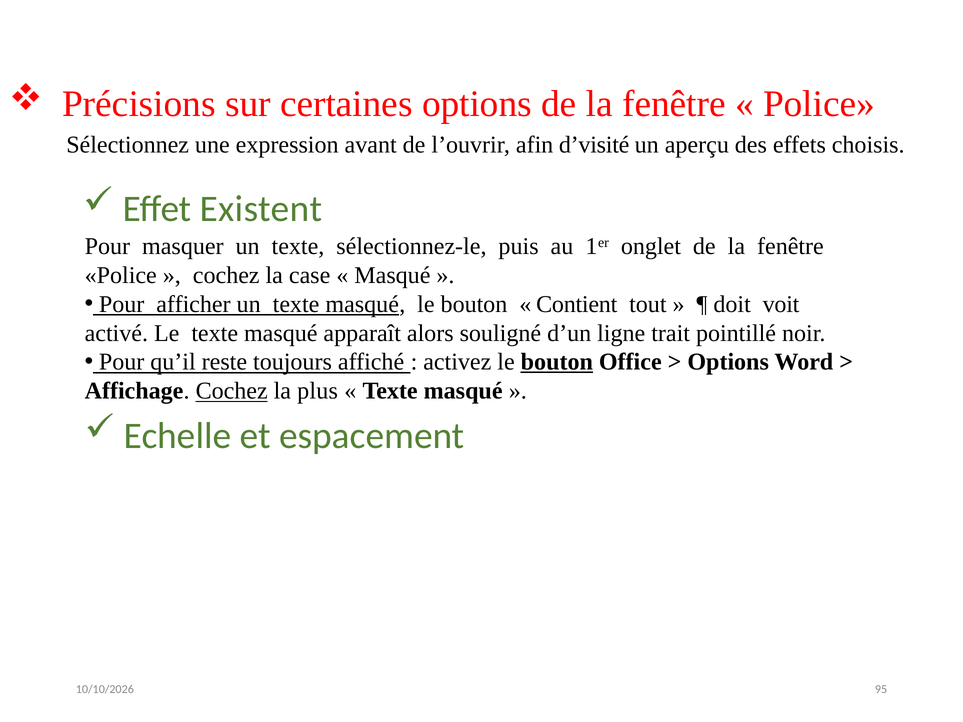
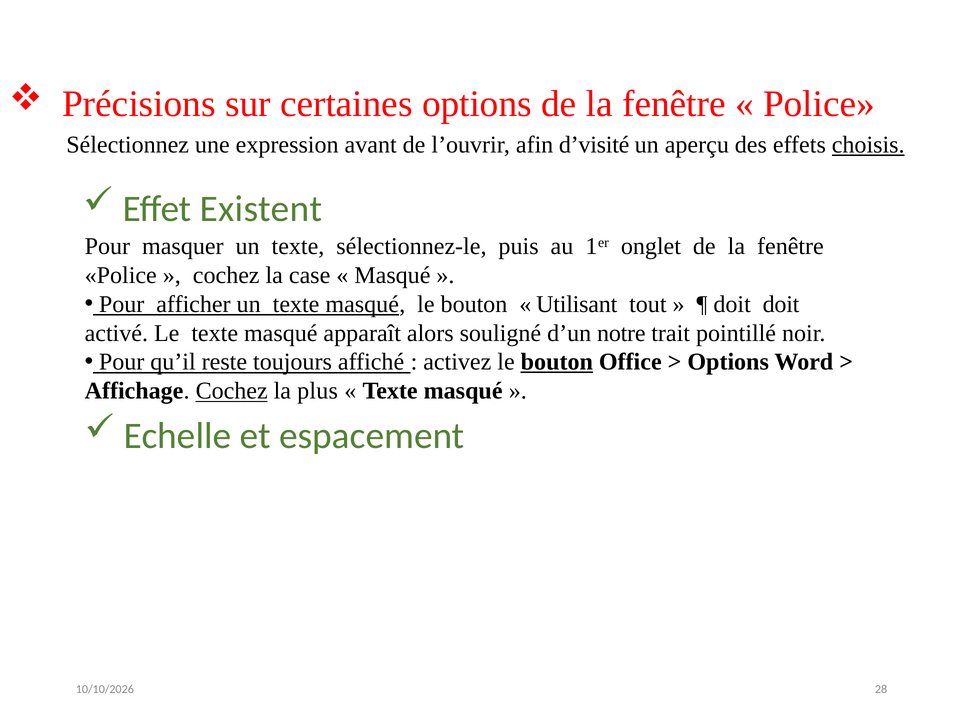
choisis underline: none -> present
Contient: Contient -> Utilisant
doit voit: voit -> doit
ligne: ligne -> notre
95: 95 -> 28
